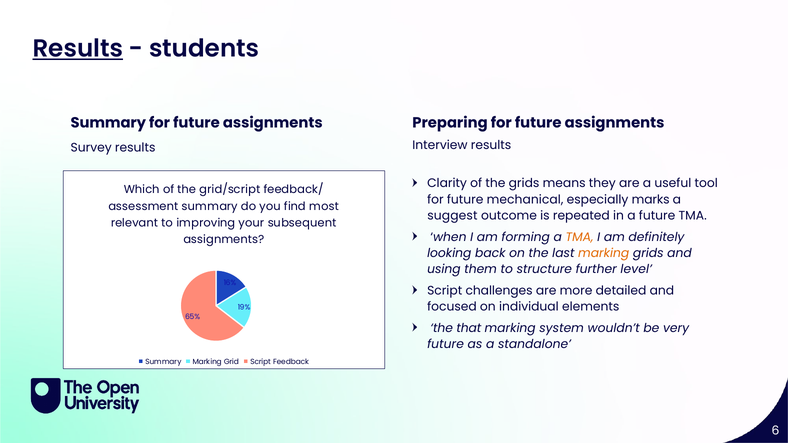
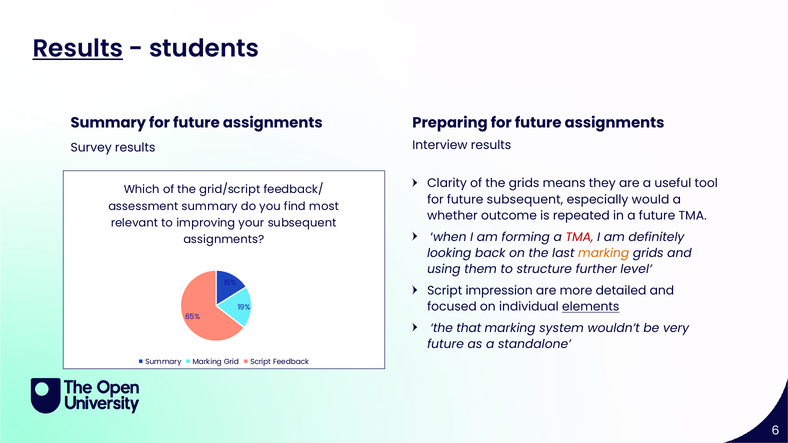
future mechanical: mechanical -> subsequent
marks: marks -> would
suggest: suggest -> whether
TMA at (580, 237) colour: orange -> red
challenges: challenges -> impression
elements underline: none -> present
